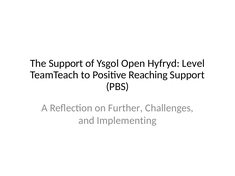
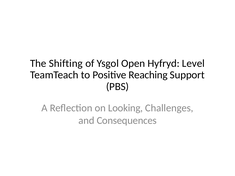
The Support: Support -> Shifting
Further: Further -> Looking
Implementing: Implementing -> Consequences
